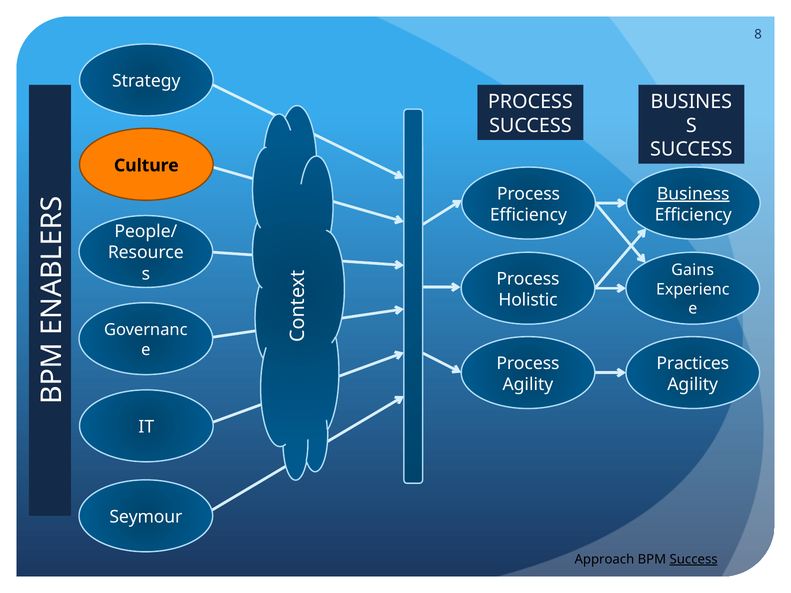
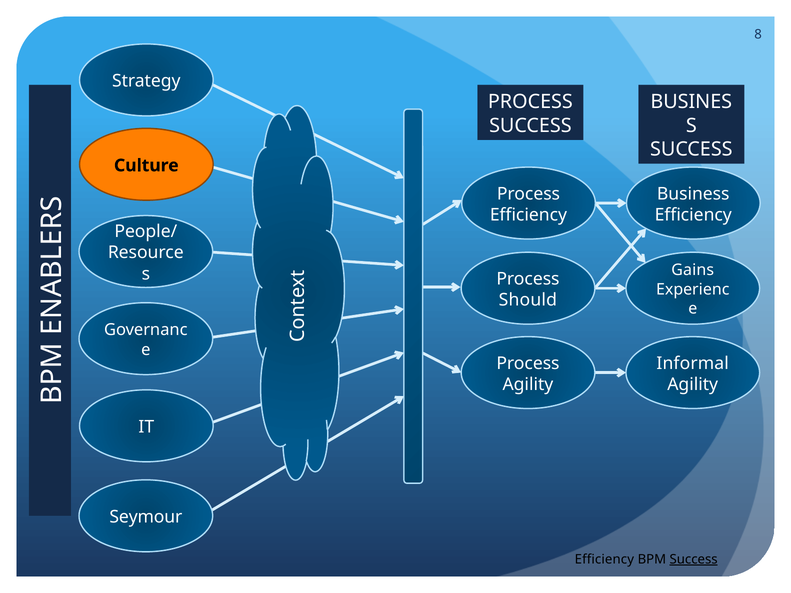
Business underline: present -> none
Holistic: Holistic -> Should
Practices: Practices -> Informal
Approach at (604, 560): Approach -> Efficiency
